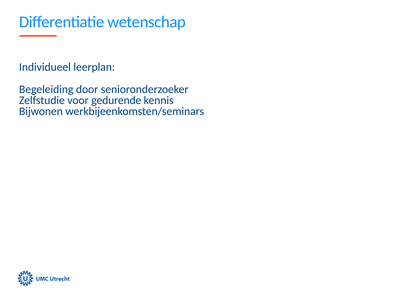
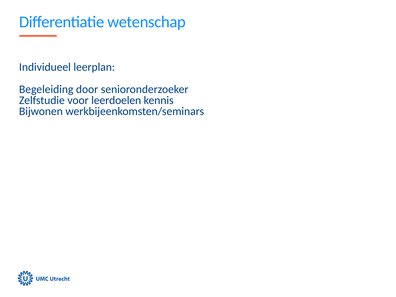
gedurende: gedurende -> leerdoelen
